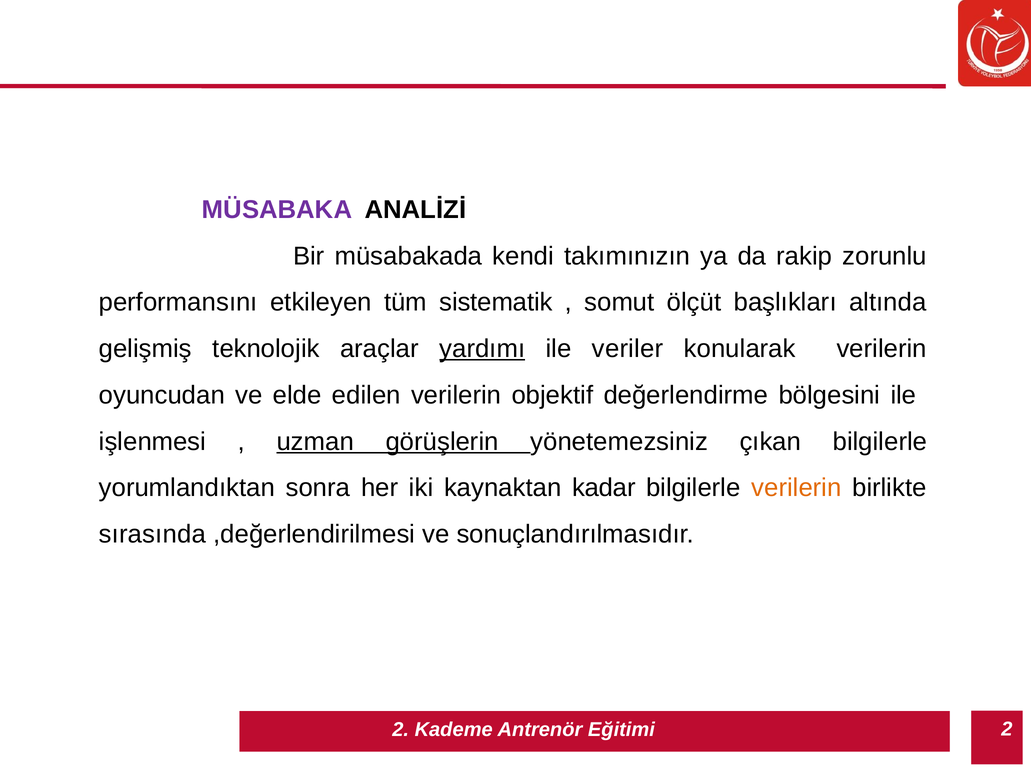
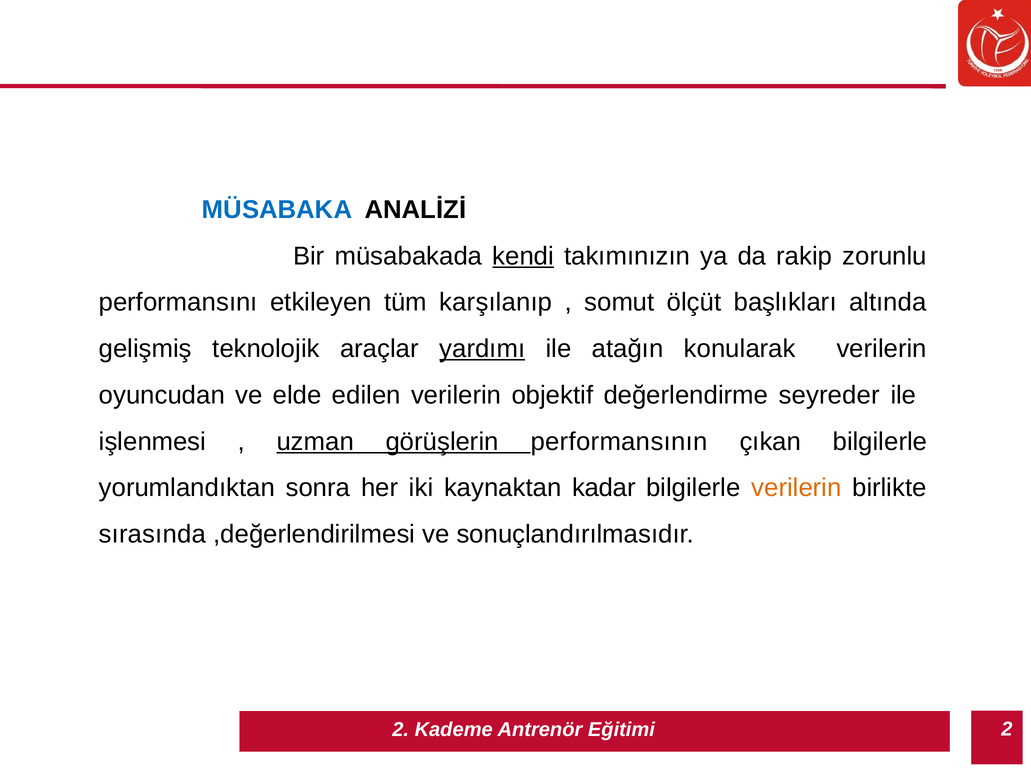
MÜSABAKA colour: purple -> blue
kendi underline: none -> present
sistematik: sistematik -> karşılanıp
veriler: veriler -> atağın
bölgesini: bölgesini -> seyreder
yönetemezsiniz: yönetemezsiniz -> performansının
